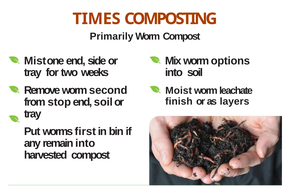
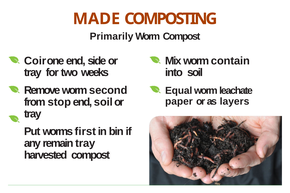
TIMES: TIMES -> MADE
Mist: Mist -> Coir
options: options -> contain
Moist: Moist -> Equal
finish: finish -> paper
remain into: into -> tray
